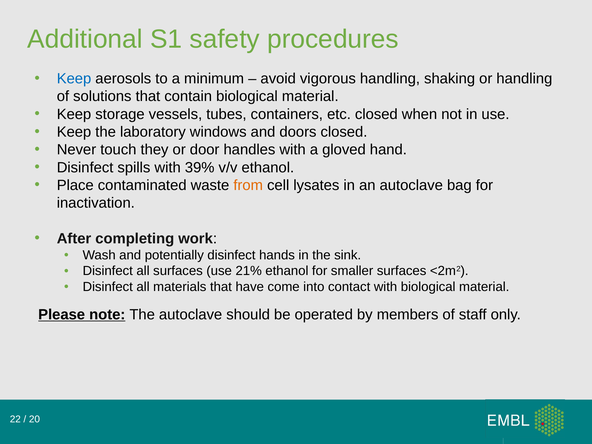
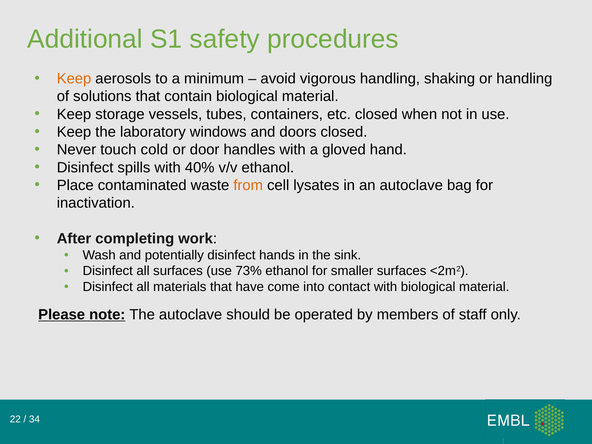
Keep at (74, 79) colour: blue -> orange
they: they -> cold
39%: 39% -> 40%
21%: 21% -> 73%
20: 20 -> 34
